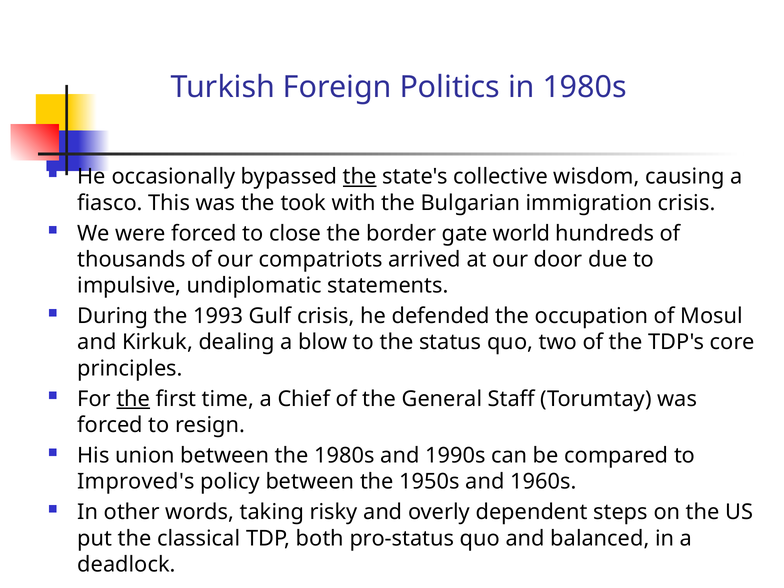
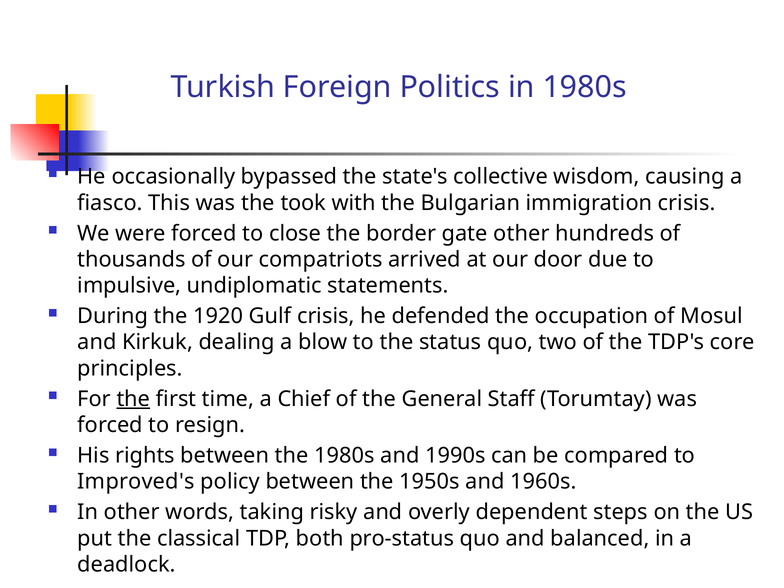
the at (360, 177) underline: present -> none
gate world: world -> other
1993: 1993 -> 1920
union: union -> rights
